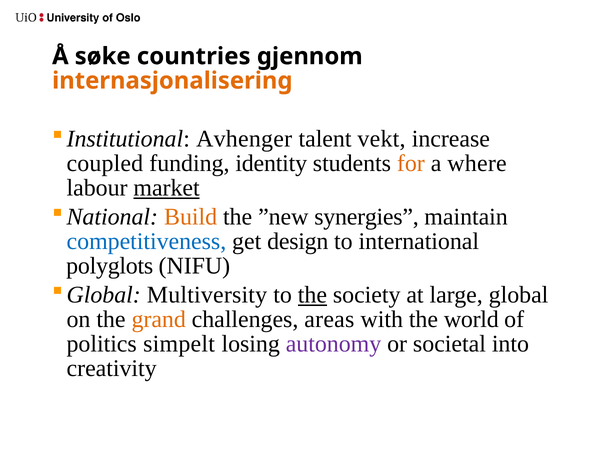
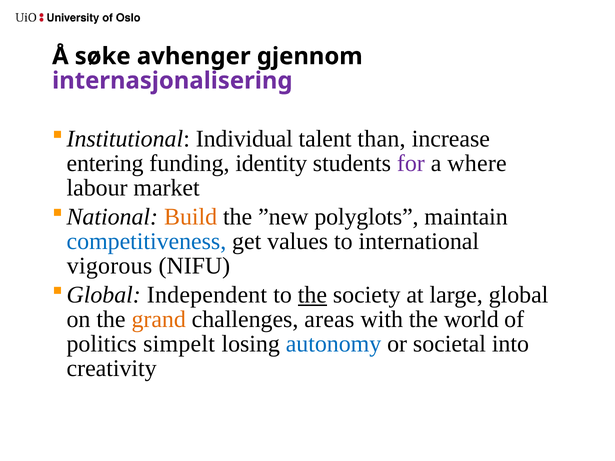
countries: countries -> avhenger
internasjonalisering colour: orange -> purple
Avhenger: Avhenger -> Individual
vekt: vekt -> than
coupled: coupled -> entering
for colour: orange -> purple
market underline: present -> none
synergies: synergies -> polyglots
design: design -> values
polyglots: polyglots -> vigorous
Multiversity: Multiversity -> Independent
autonomy colour: purple -> blue
